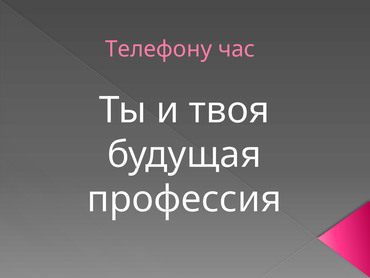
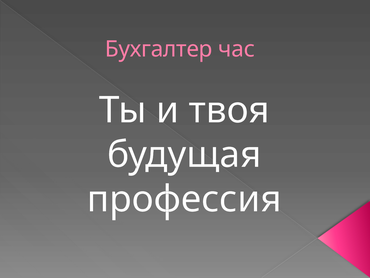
Телефону: Телефону -> Бухгалтер
